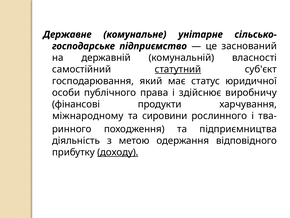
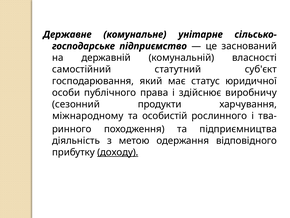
статутний underline: present -> none
фінансові: фінансові -> сезонний
сировини: сировини -> особистій
